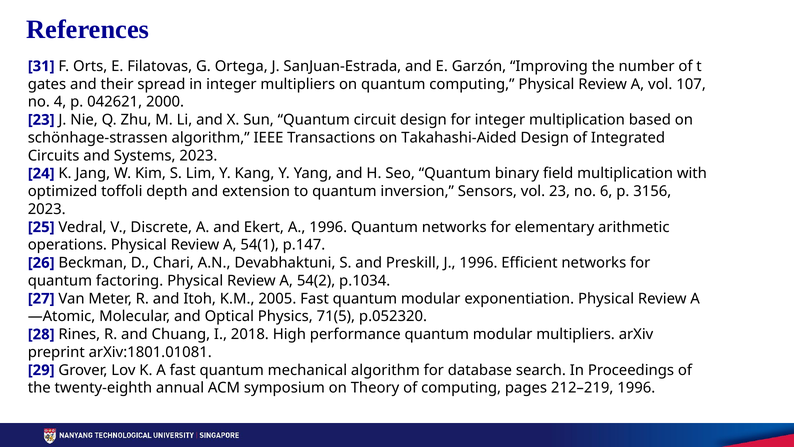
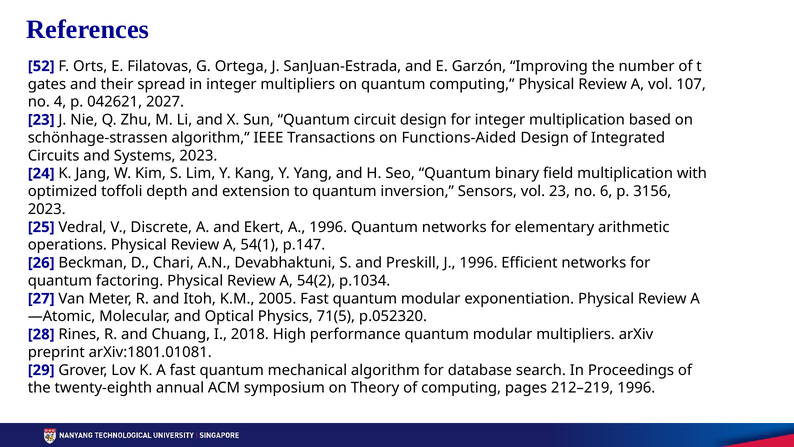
31: 31 -> 52
2000: 2000 -> 2027
Takahashi-Aided: Takahashi-Aided -> Functions-Aided
